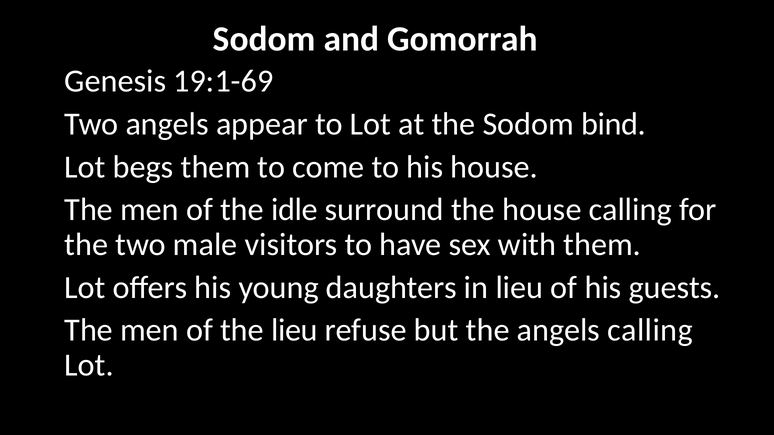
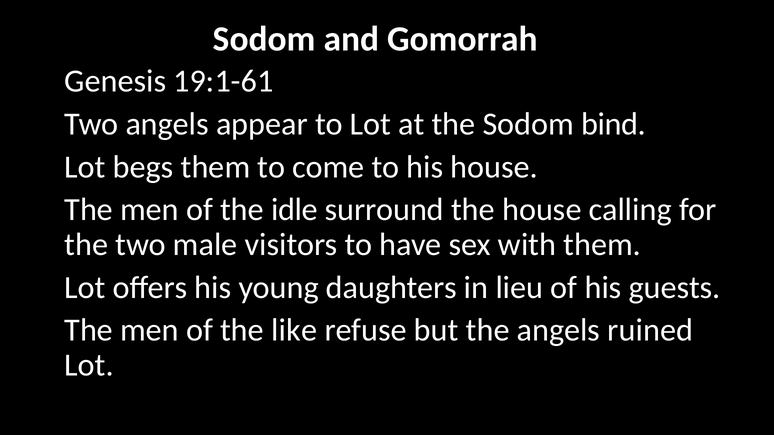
19:1-69: 19:1-69 -> 19:1-61
the lieu: lieu -> like
angels calling: calling -> ruined
